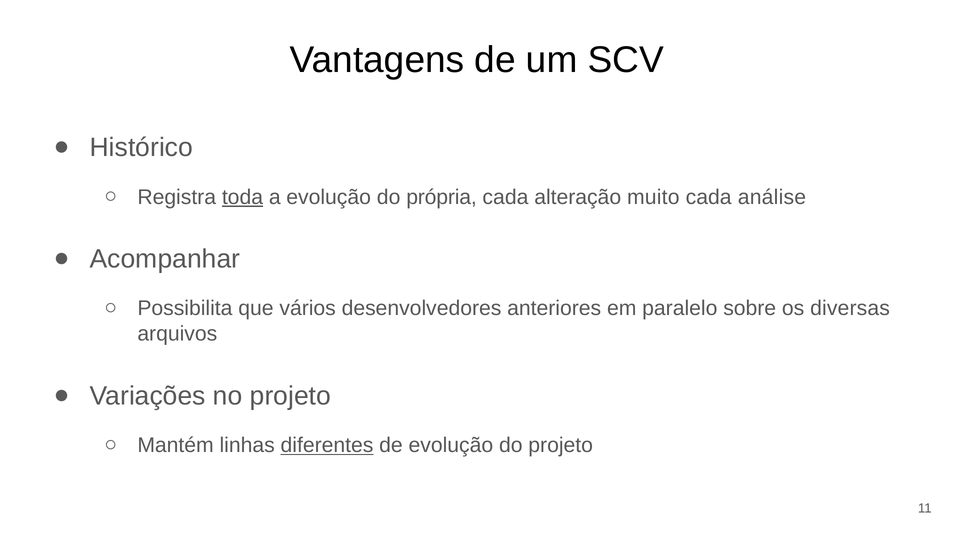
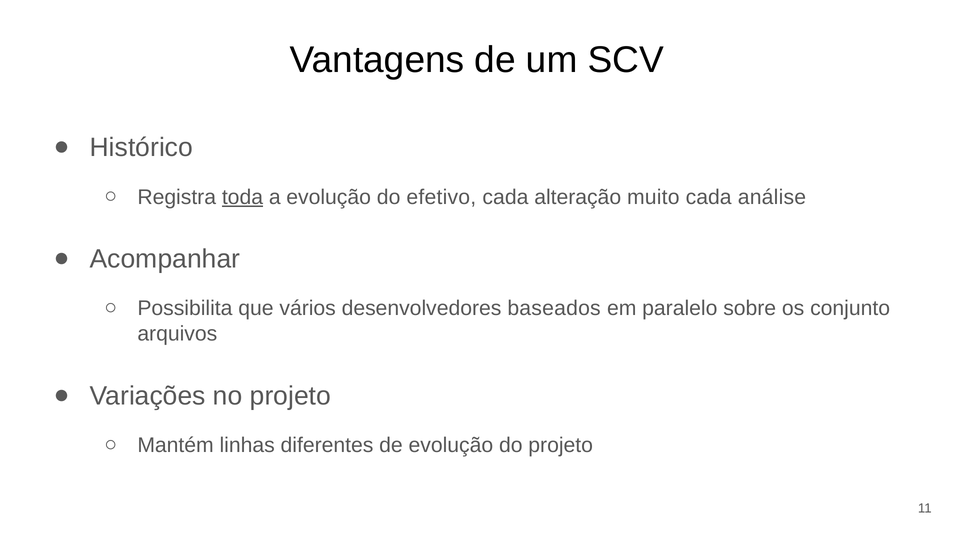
própria: própria -> efetivo
anteriores: anteriores -> baseados
diversas: diversas -> conjunto
diferentes underline: present -> none
